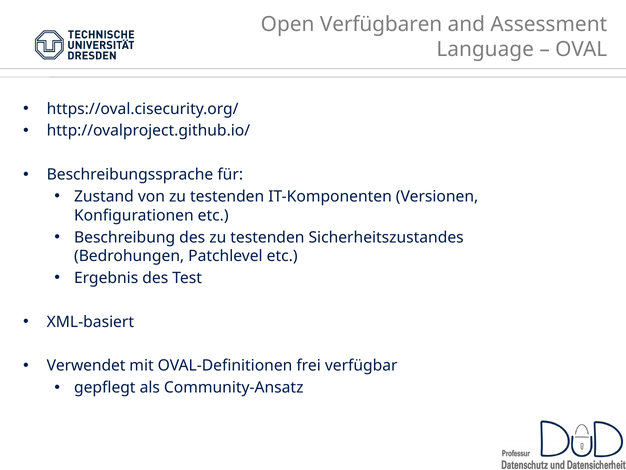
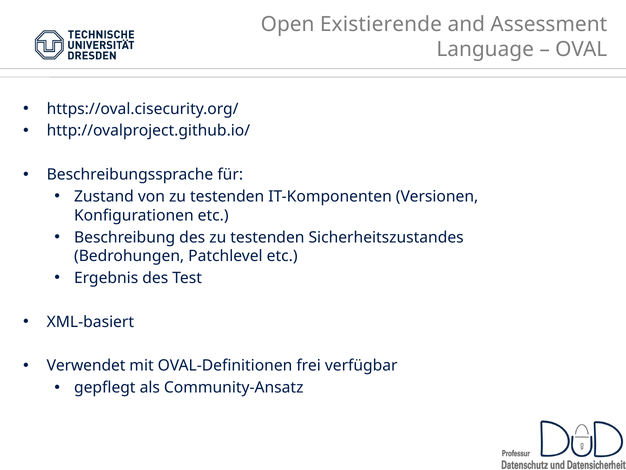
Verfügbaren: Verfügbaren -> Existierende
